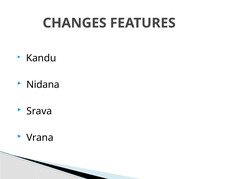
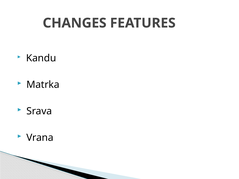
Nidana: Nidana -> Matrka
